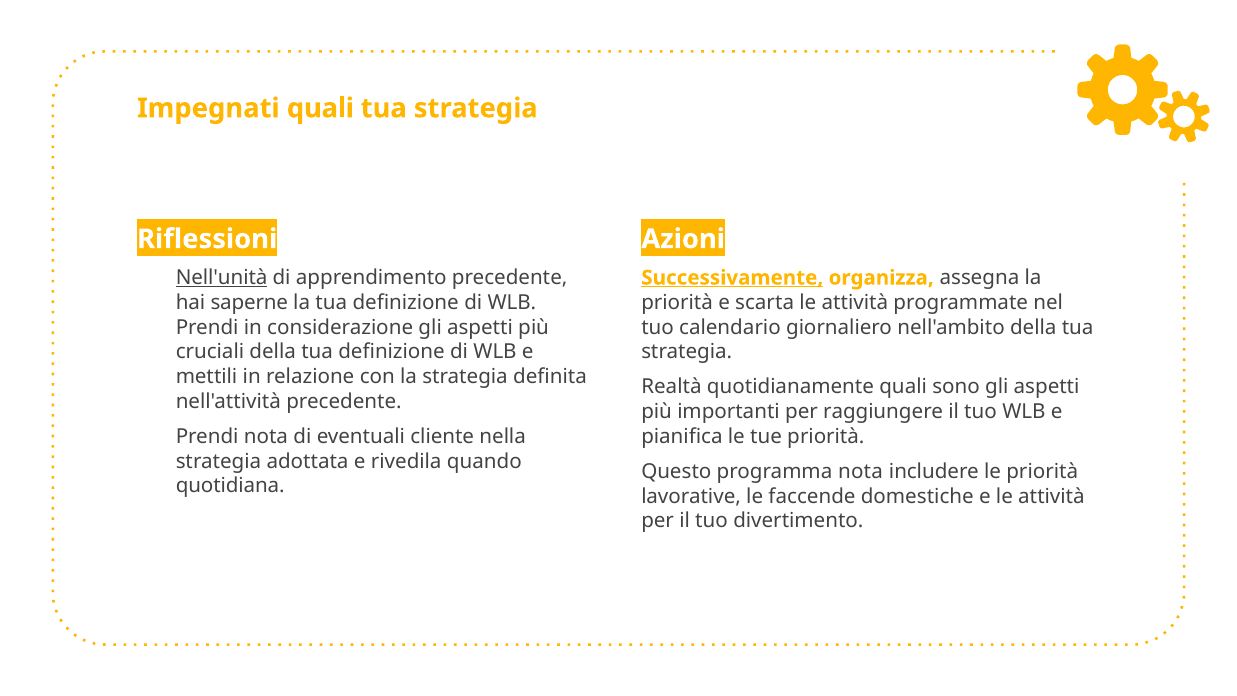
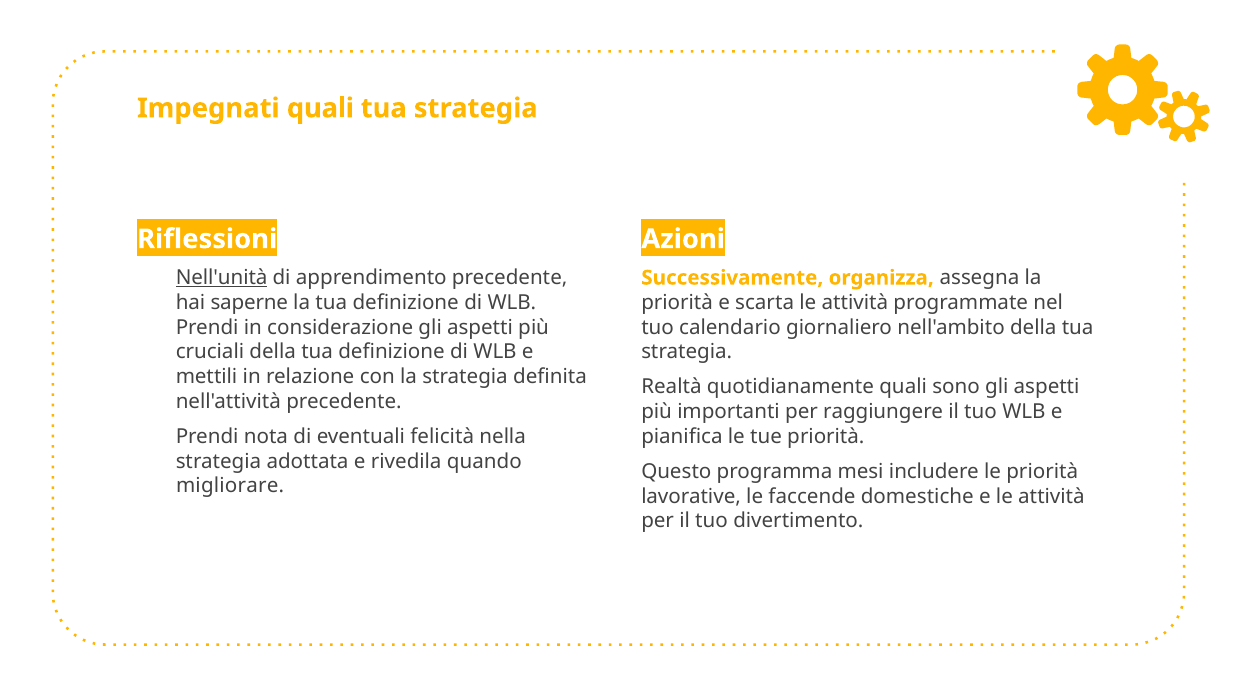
Successivamente underline: present -> none
cliente: cliente -> felicità
programma nota: nota -> mesi
quotidiana: quotidiana -> migliorare
